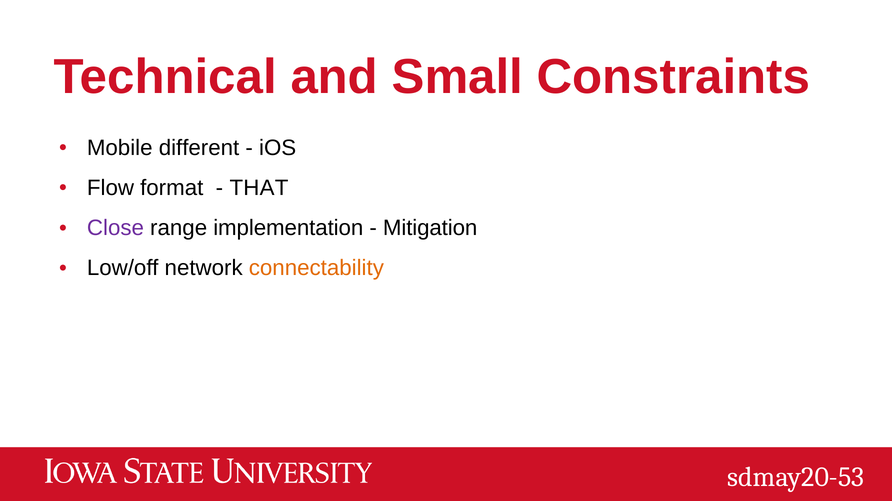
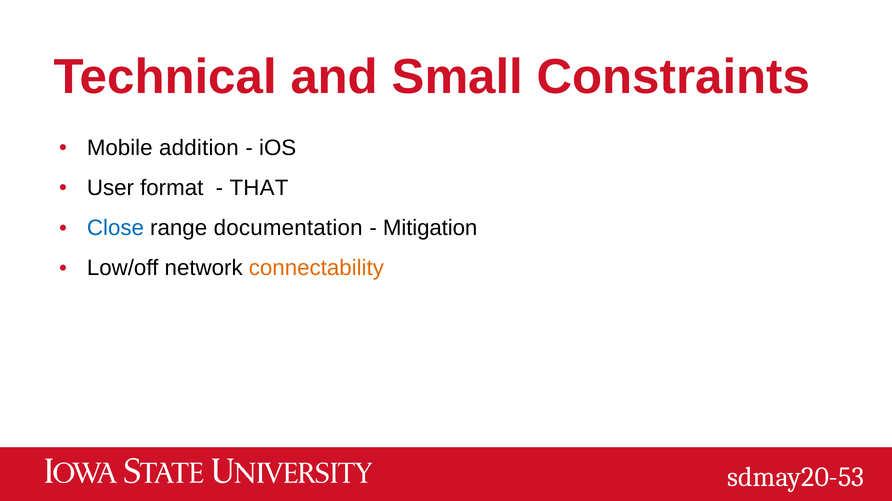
different: different -> addition
Flow: Flow -> User
Close colour: purple -> blue
implementation: implementation -> documentation
